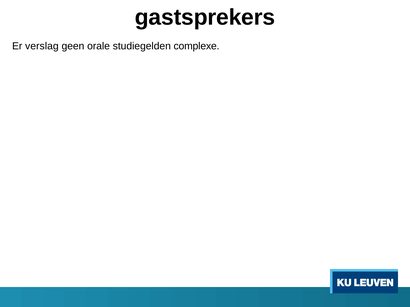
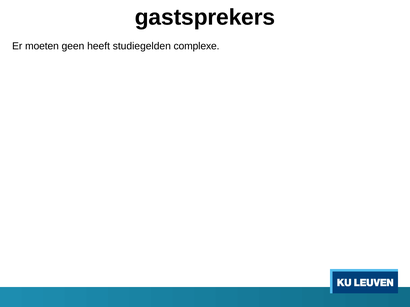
verslag: verslag -> moeten
orale: orale -> heeft
